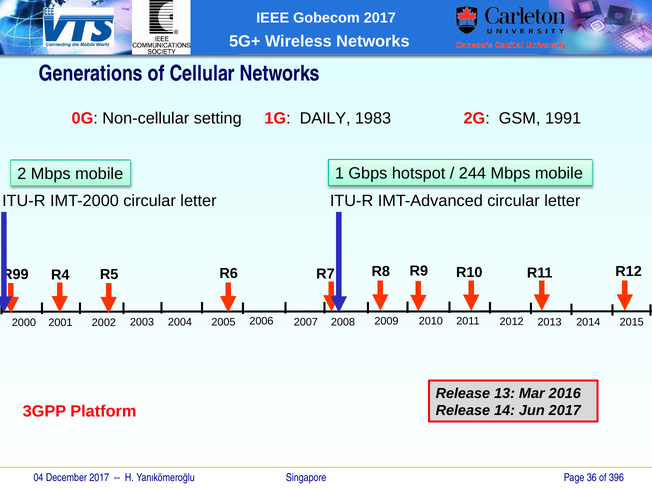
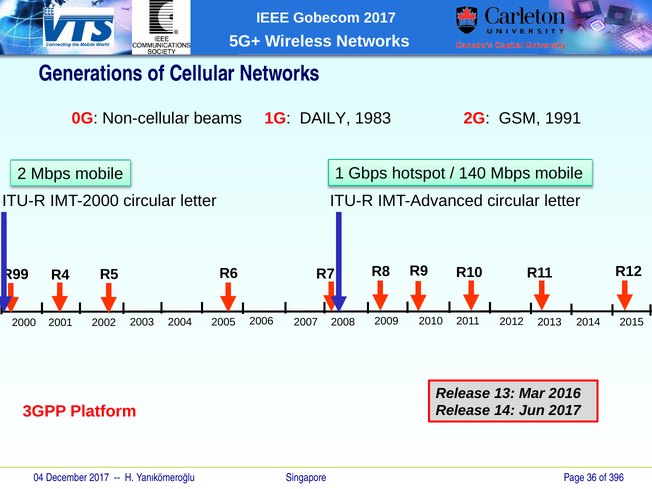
setting: setting -> beams
244: 244 -> 140
